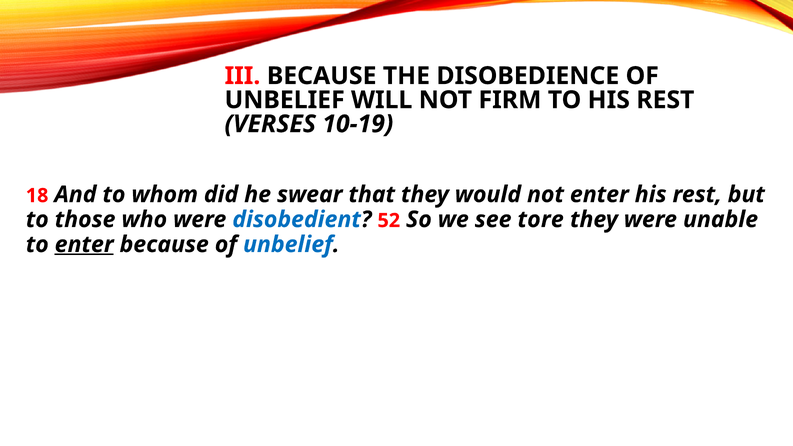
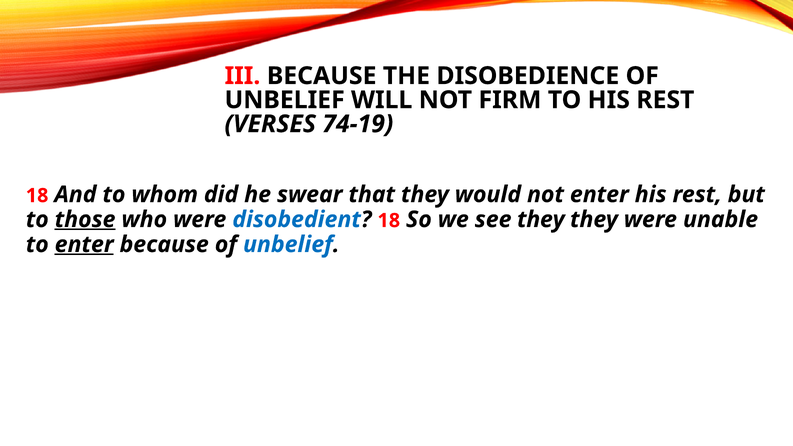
10-19: 10-19 -> 74-19
those underline: none -> present
disobedient 52: 52 -> 18
see tore: tore -> they
